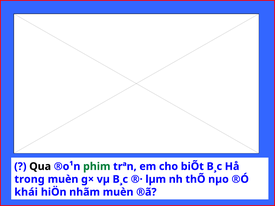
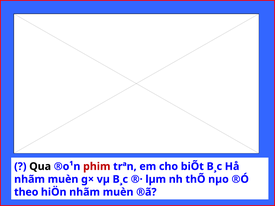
phim colour: green -> red
trong at (29, 179): trong -> nhãm
khái: khái -> theo
